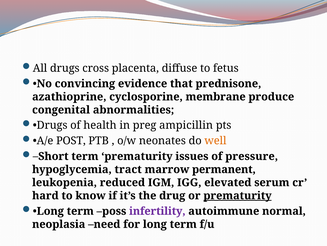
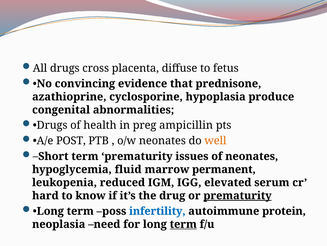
membrane: membrane -> hypoplasia
of pressure: pressure -> neonates
tract: tract -> fluid
infertility colour: purple -> blue
normal: normal -> protein
term at (183, 224) underline: none -> present
